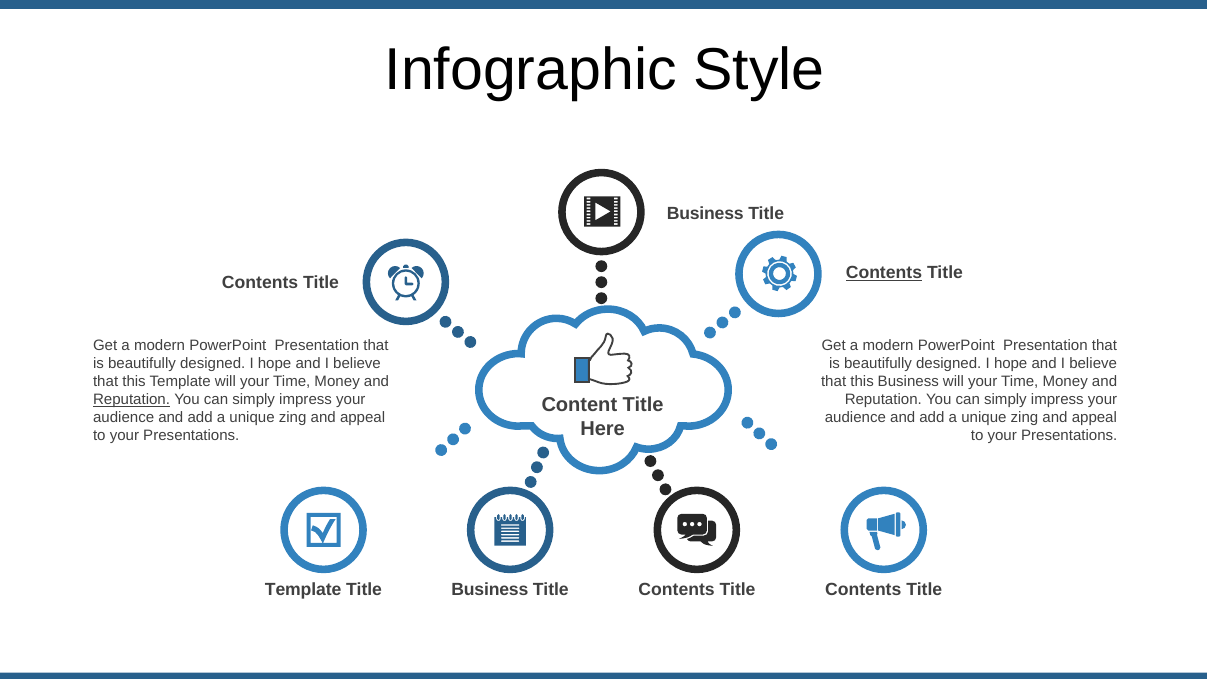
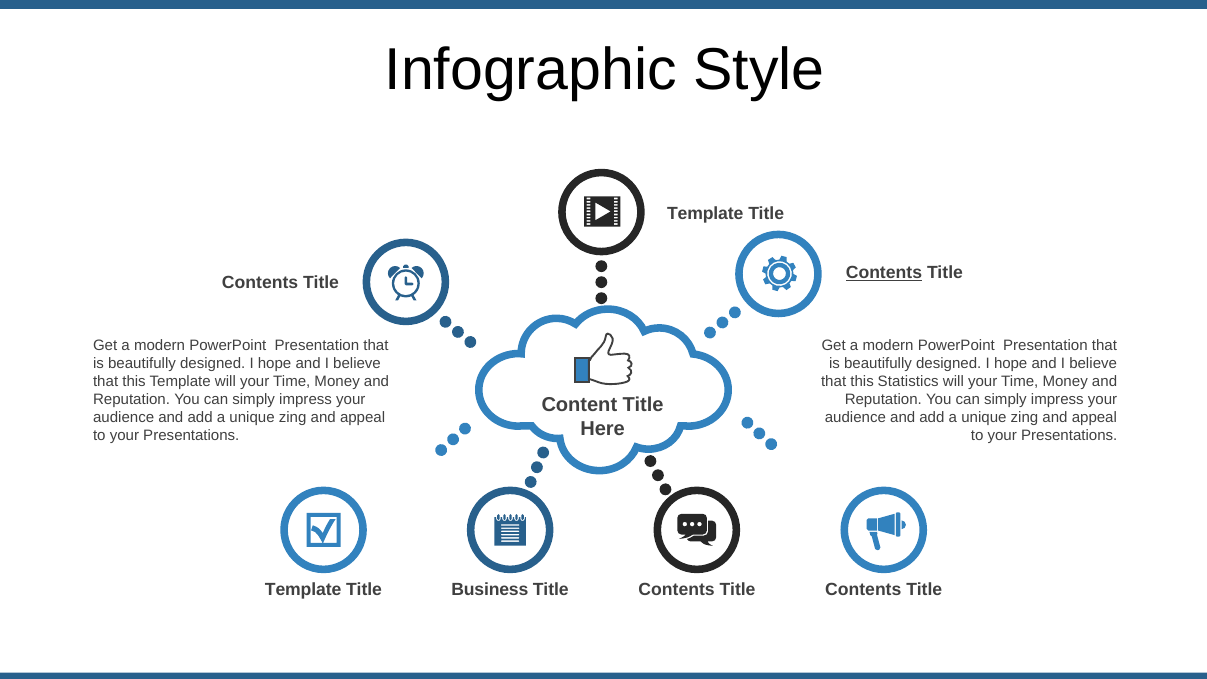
Business at (705, 213): Business -> Template
this Business: Business -> Statistics
Reputation at (132, 400) underline: present -> none
